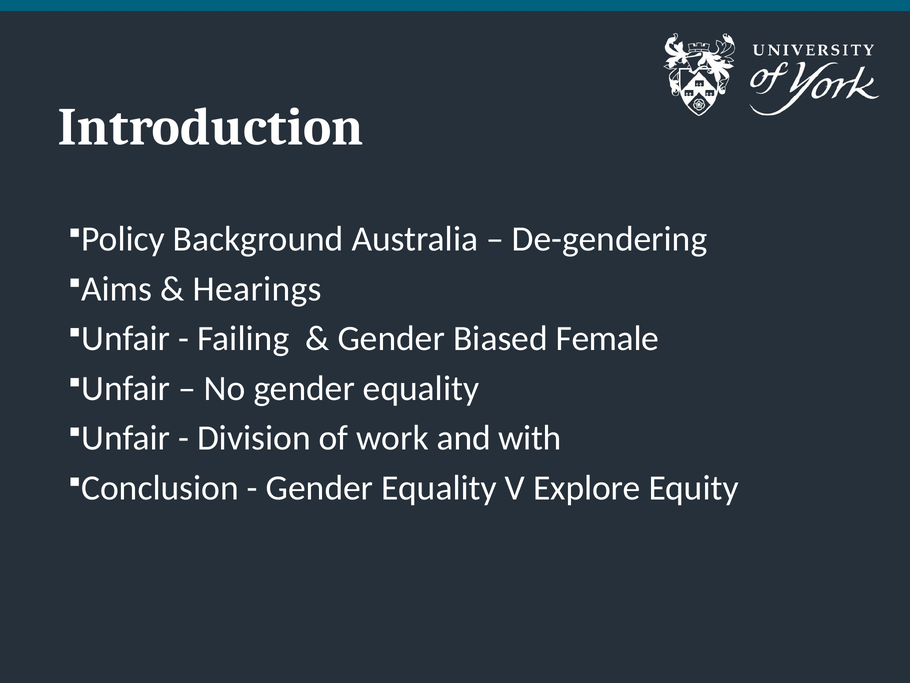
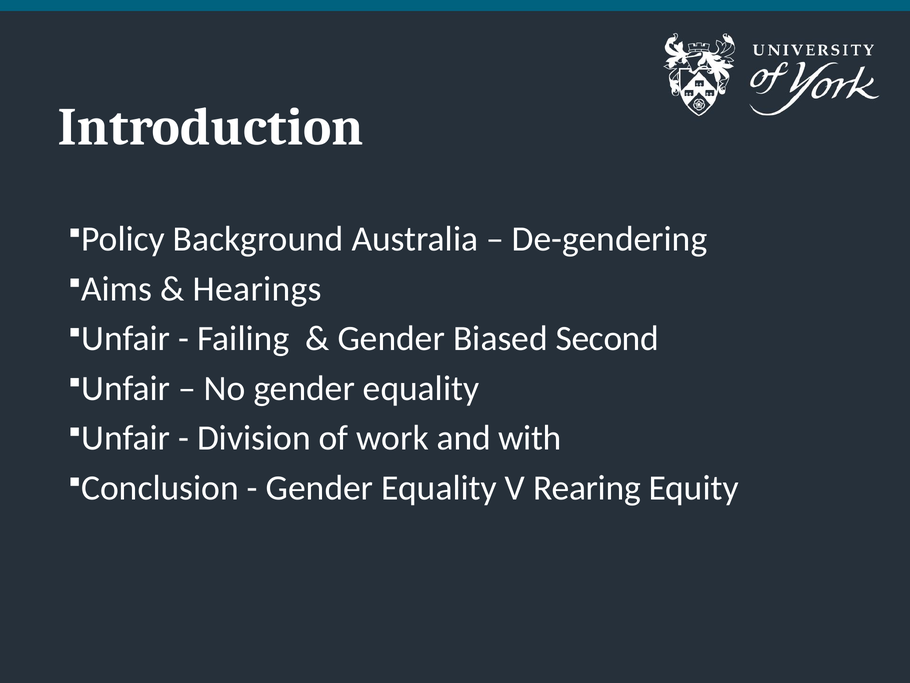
Female: Female -> Second
Explore: Explore -> Rearing
